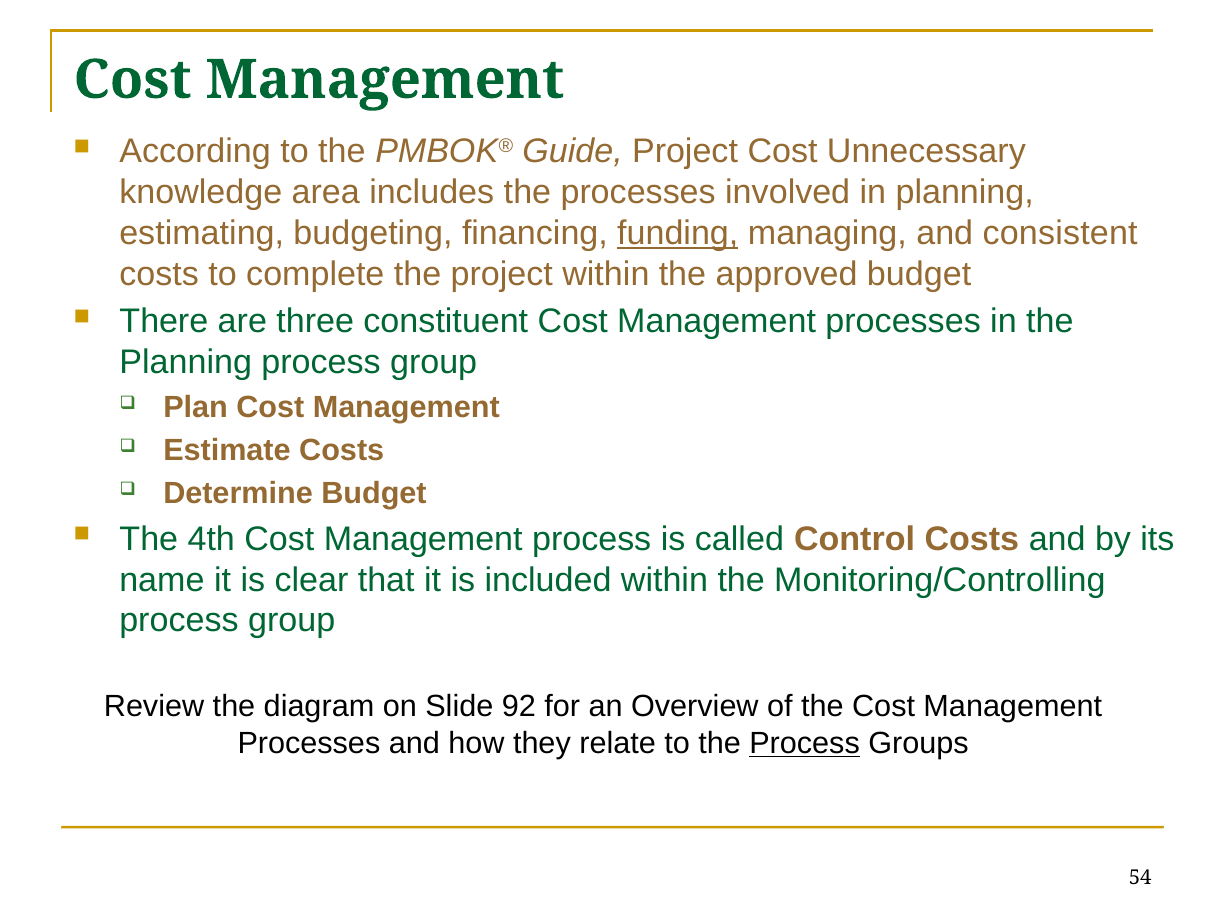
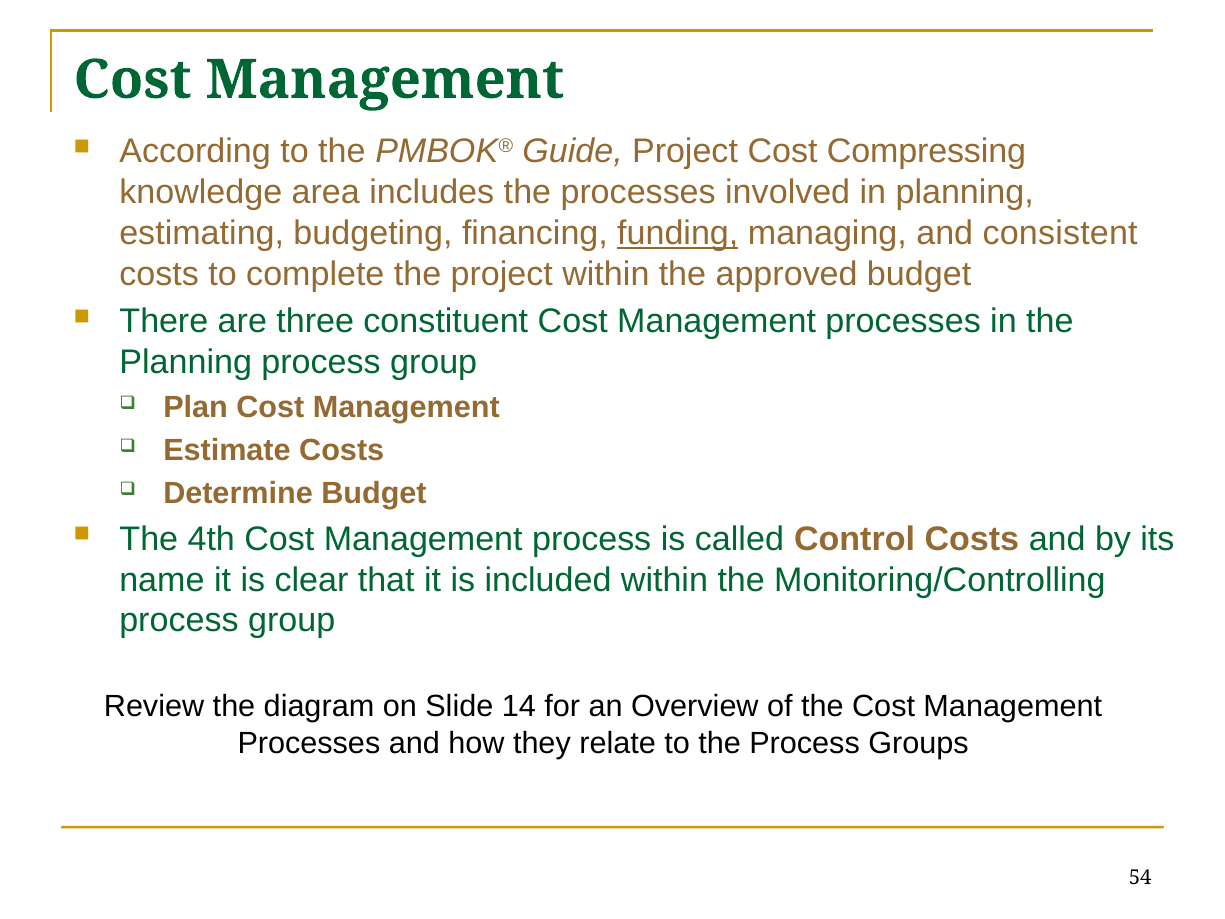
Unnecessary: Unnecessary -> Compressing
92: 92 -> 14
Process at (805, 743) underline: present -> none
